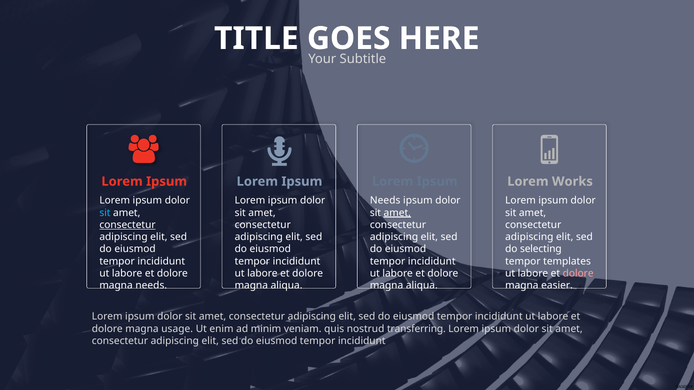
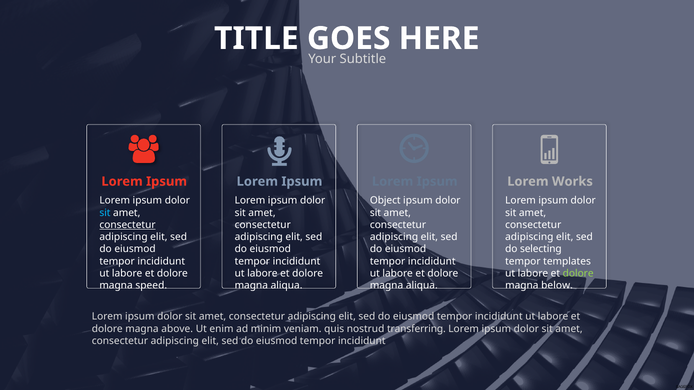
Needs at (385, 201): Needs -> Object
amet at (397, 213) underline: present -> none
dolore at (578, 274) colour: pink -> light green
magna needs: needs -> speed
easier: easier -> below
usage: usage -> above
